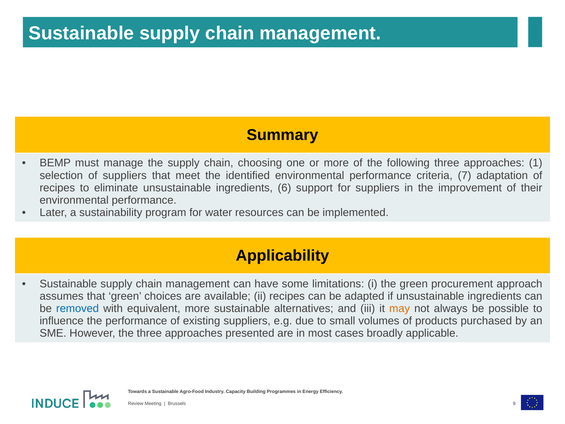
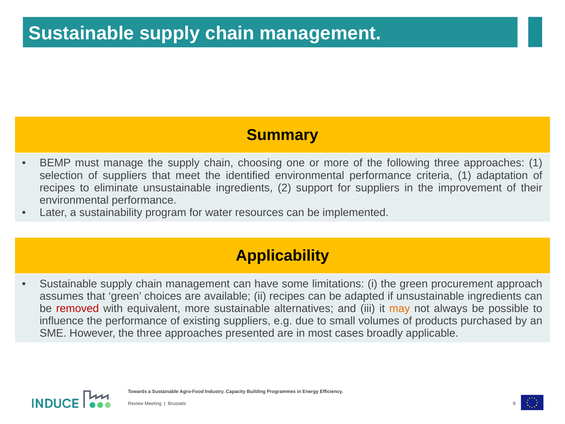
criteria 7: 7 -> 1
6: 6 -> 2
removed colour: blue -> red
